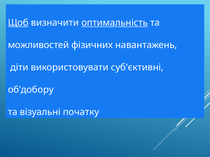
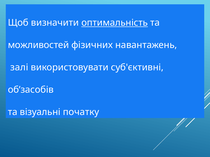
Щоб underline: present -> none
діти: діти -> залі
об’добору: об’добору -> об’засобів
